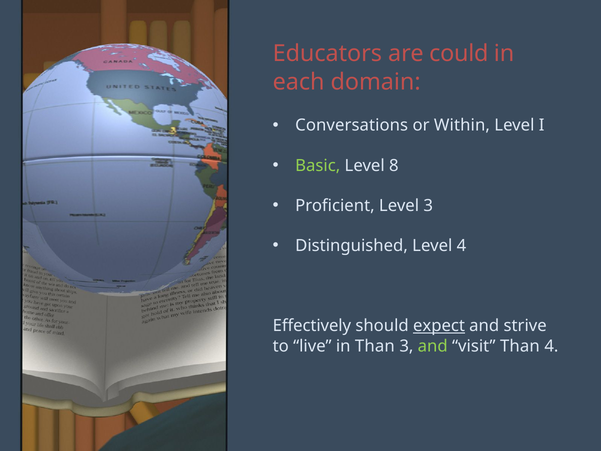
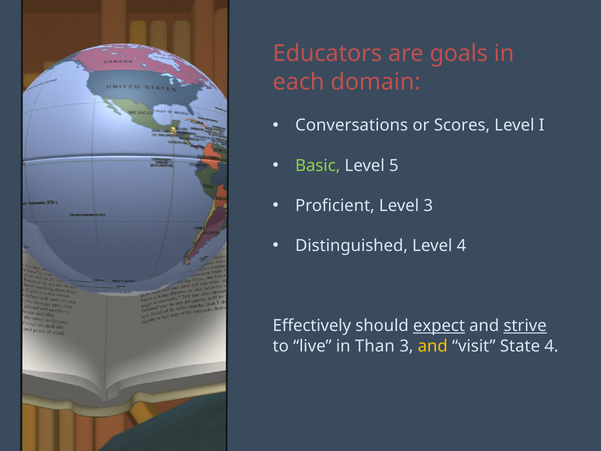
could: could -> goals
Within: Within -> Scores
8: 8 -> 5
strive underline: none -> present
and at (433, 346) colour: light green -> yellow
visit Than: Than -> State
